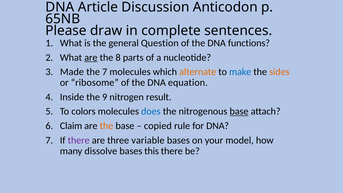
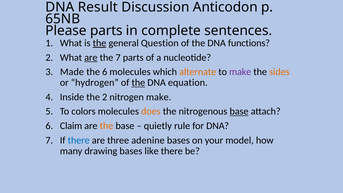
Article: Article -> Result
Please draw: draw -> parts
the at (100, 43) underline: none -> present
the 8: 8 -> 7
the 7: 7 -> 6
make at (240, 72) colour: blue -> purple
ribosome: ribosome -> hydrogen
the at (138, 83) underline: none -> present
the 9: 9 -> 2
nitrogen result: result -> make
does colour: blue -> orange
copied: copied -> quietly
there at (79, 140) colour: purple -> blue
variable: variable -> adenine
dissolve: dissolve -> drawing
this: this -> like
